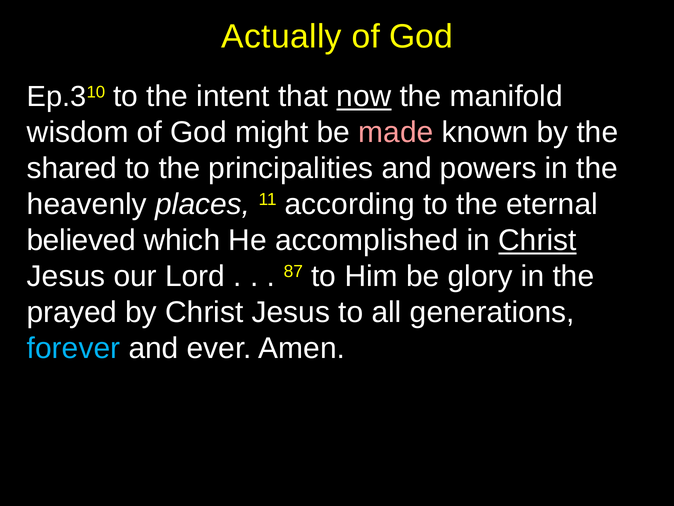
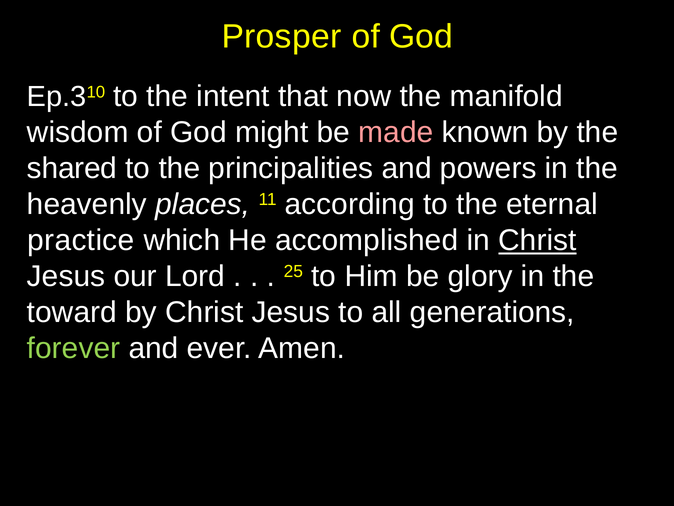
Actually: Actually -> Prosper
now underline: present -> none
believed: believed -> practice
87: 87 -> 25
prayed: prayed -> toward
forever colour: light blue -> light green
